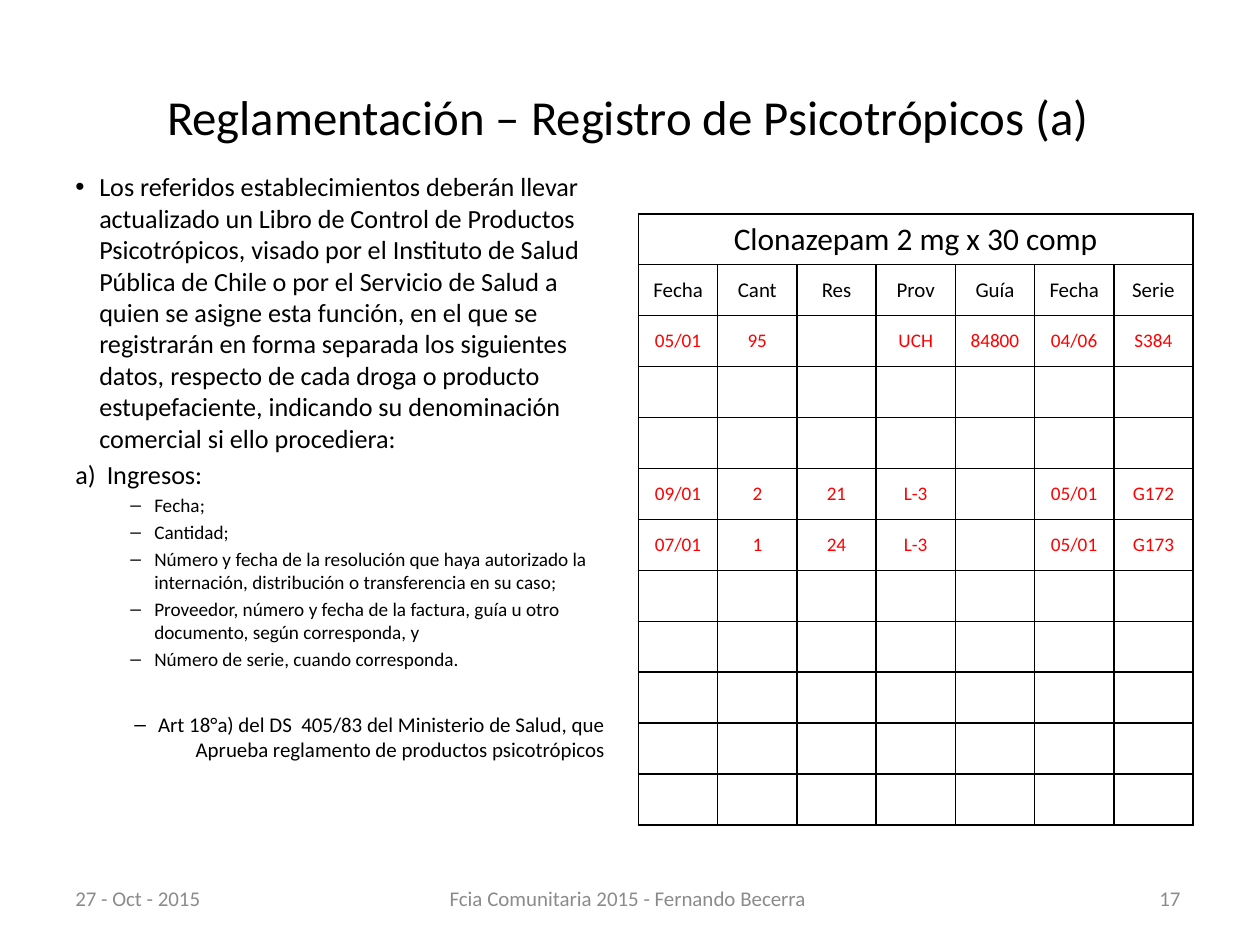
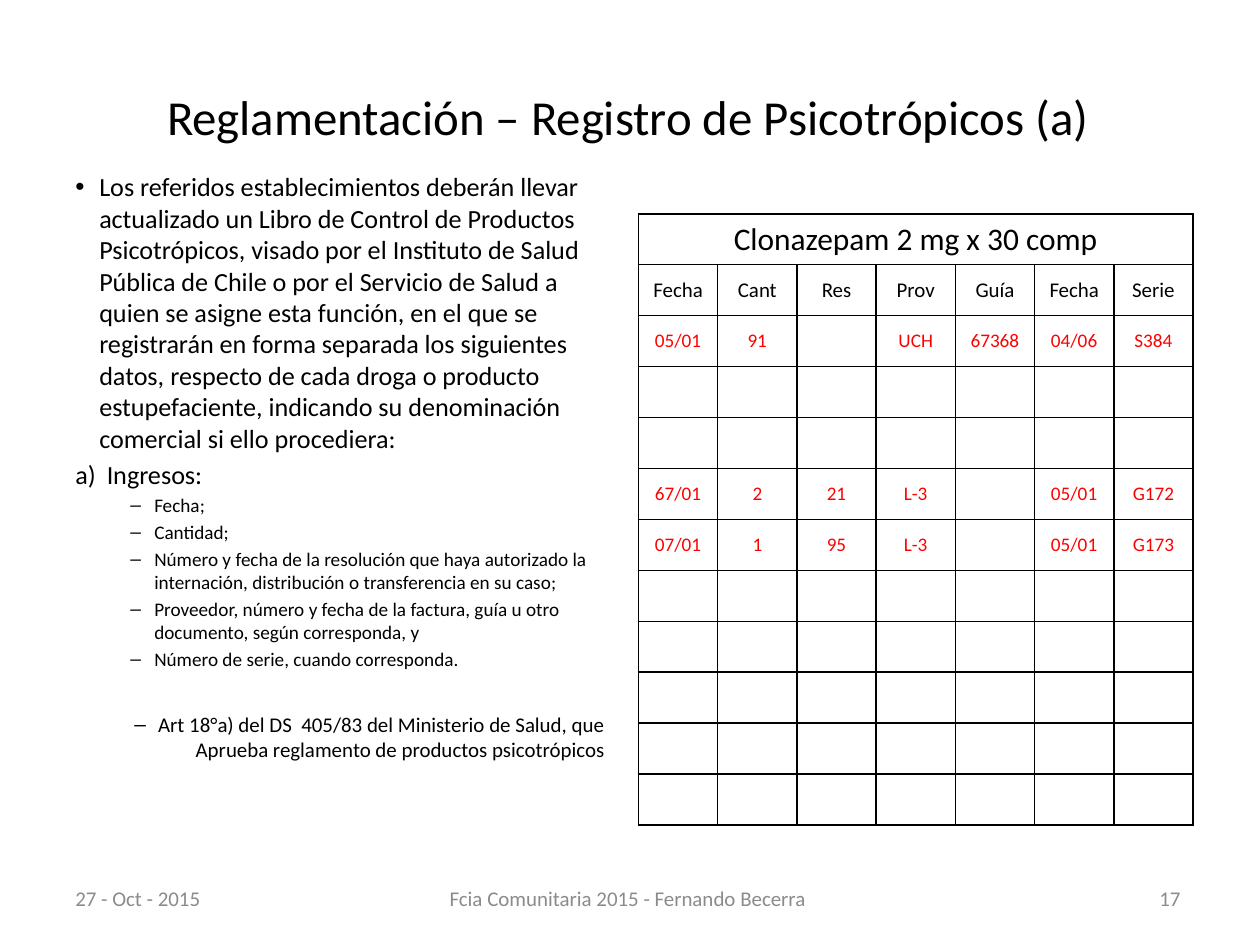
95: 95 -> 91
84800: 84800 -> 67368
09/01: 09/01 -> 67/01
24: 24 -> 95
